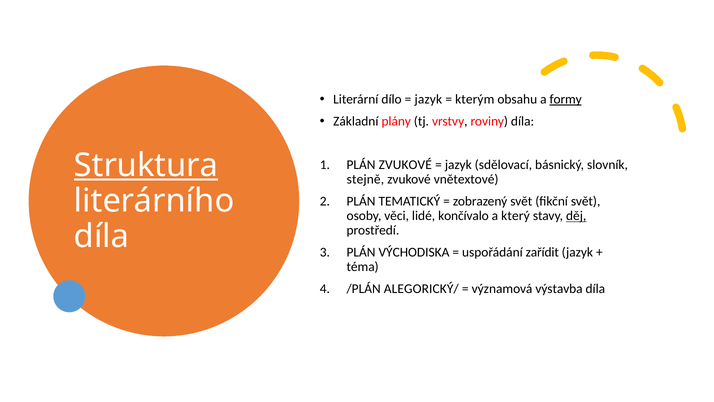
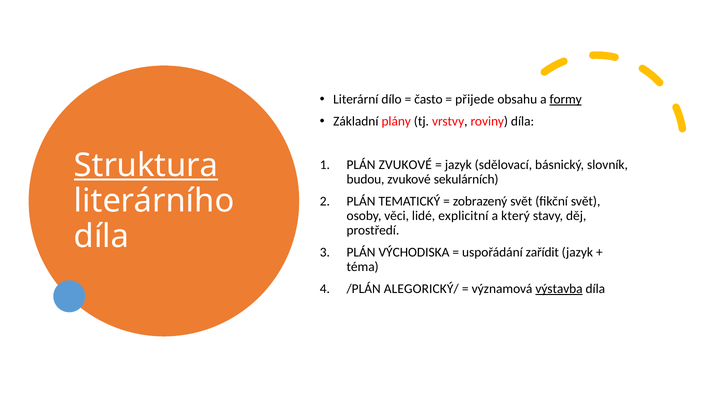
jazyk at (428, 99): jazyk -> často
kterým: kterým -> přijede
stejně: stejně -> budou
vnětextové: vnětextové -> sekulárních
končívalo: končívalo -> explicitní
děj underline: present -> none
výstavba underline: none -> present
